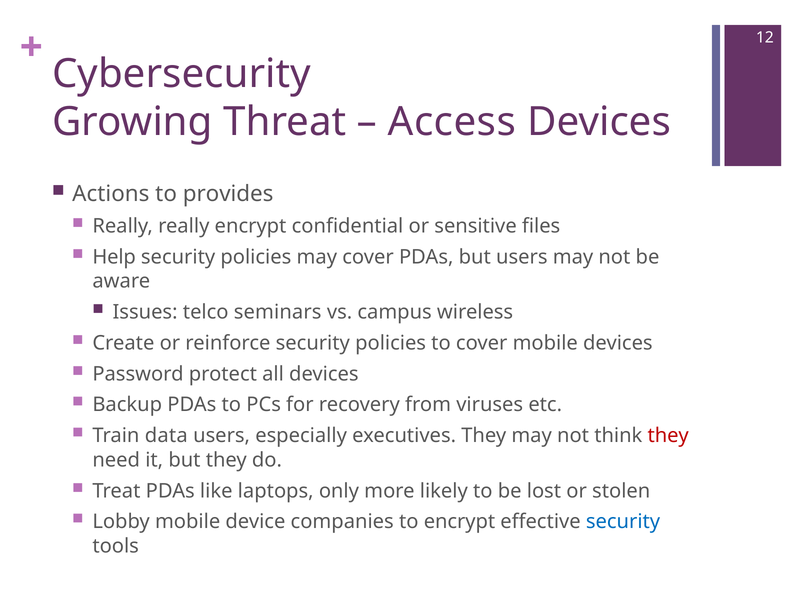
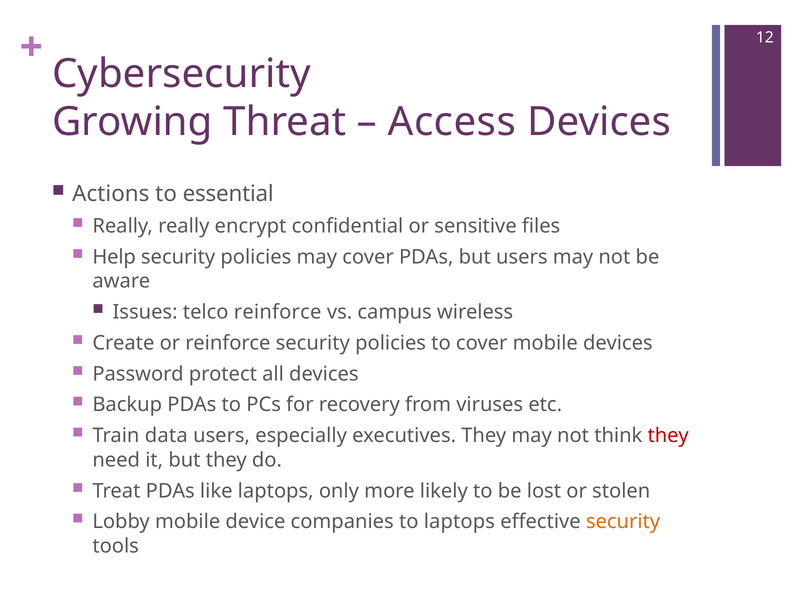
provides: provides -> essential
telco seminars: seminars -> reinforce
to encrypt: encrypt -> laptops
security at (623, 522) colour: blue -> orange
